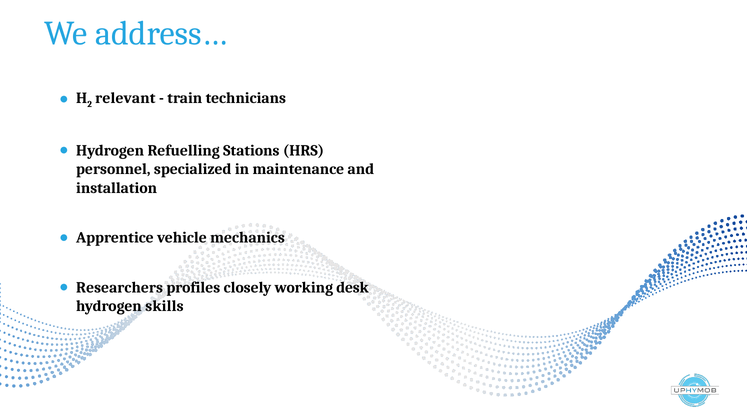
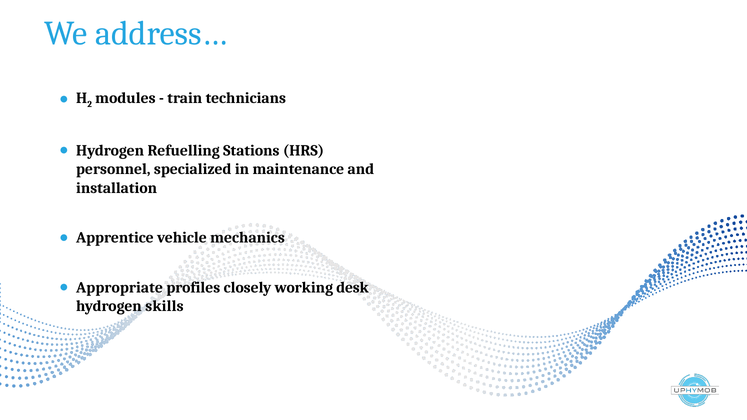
relevant: relevant -> modules
Researchers: Researchers -> Appropriate
